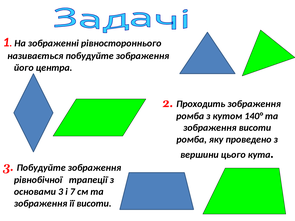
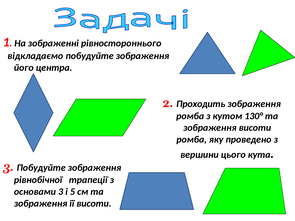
називається: називається -> відкладаємо
140°: 140° -> 130°
7: 7 -> 5
